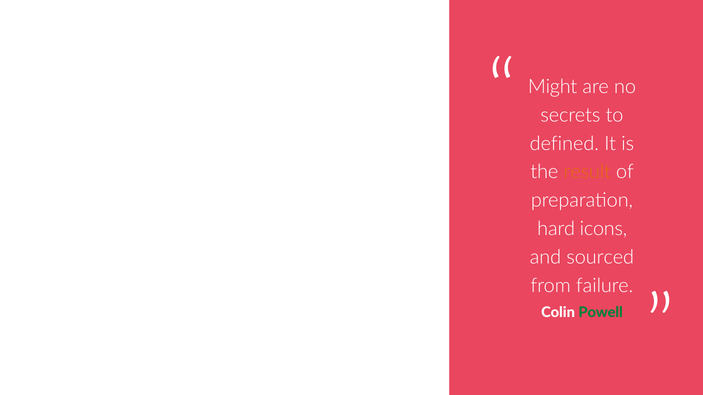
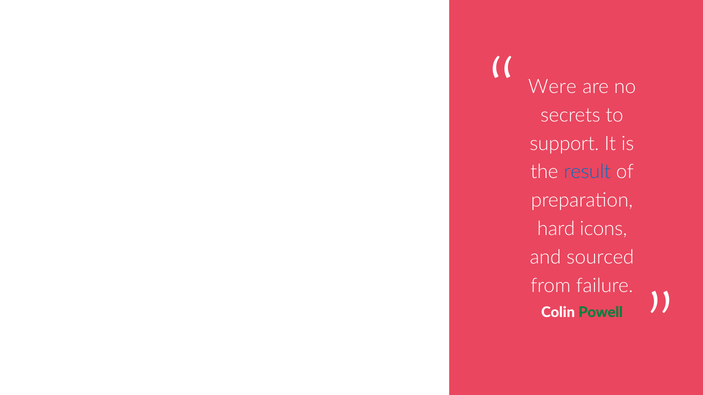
Might: Might -> Were
defined: defined -> support
result colour: orange -> blue
